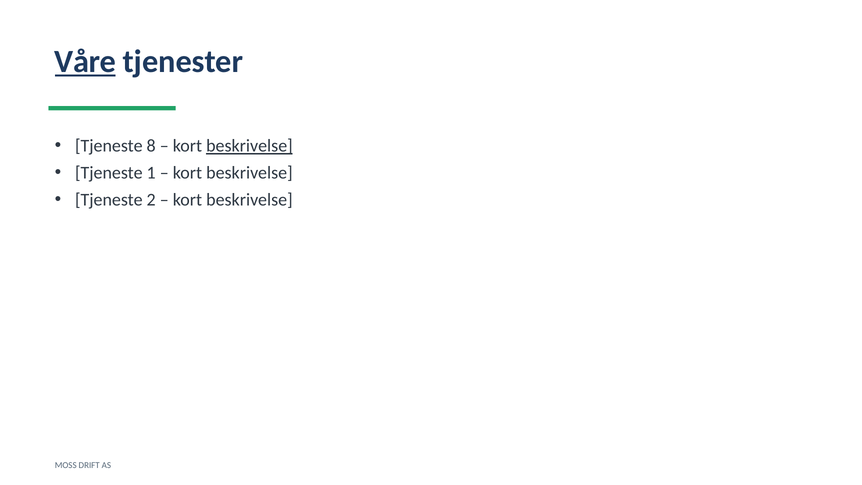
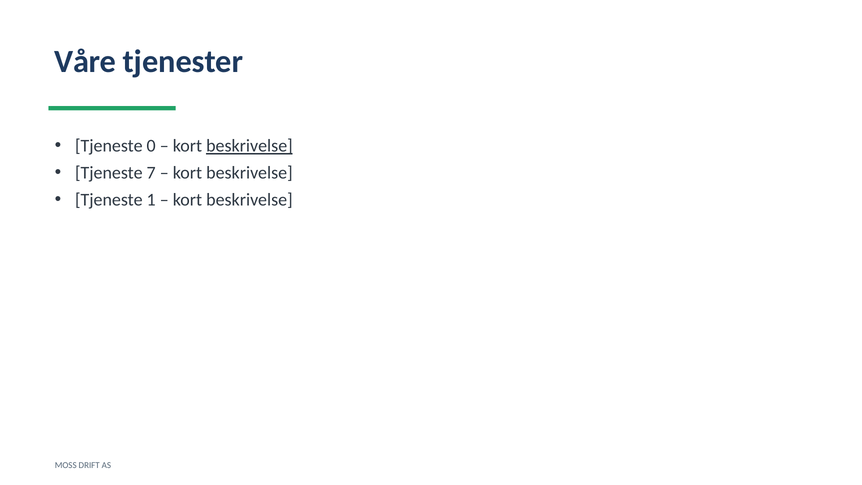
Våre underline: present -> none
8: 8 -> 0
1: 1 -> 7
2: 2 -> 1
